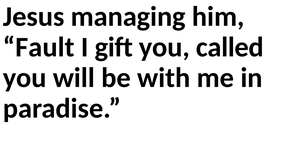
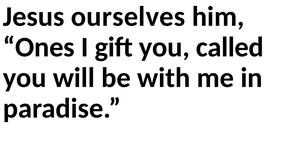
managing: managing -> ourselves
Fault: Fault -> Ones
